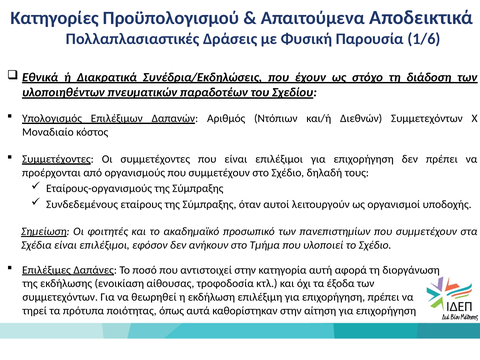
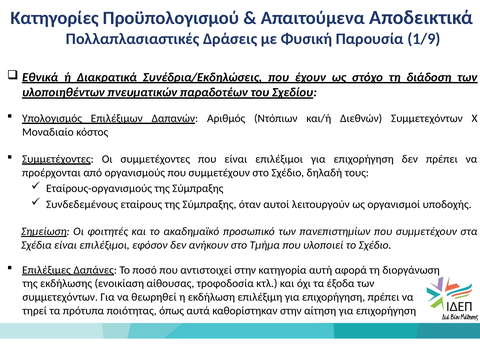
1/6: 1/6 -> 1/9
